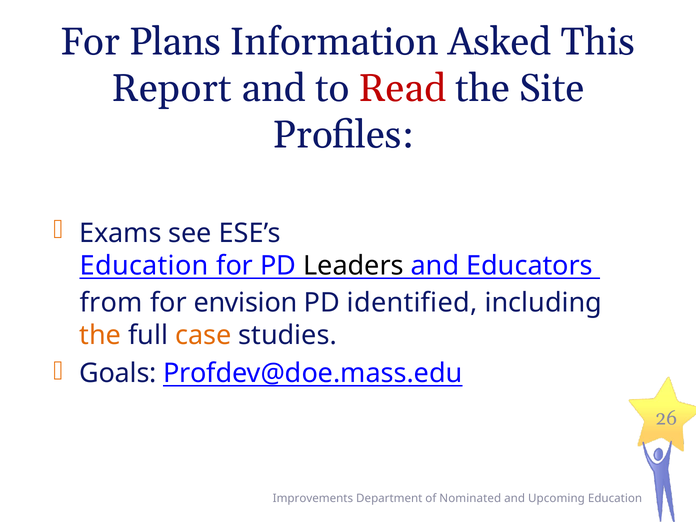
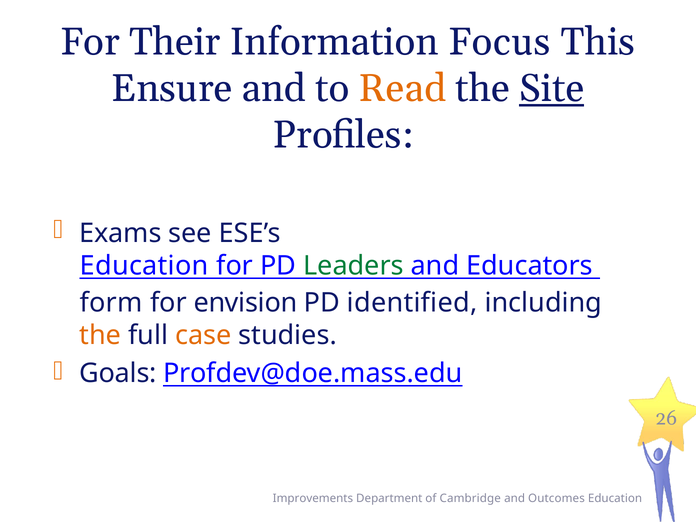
Plans: Plans -> Their
Asked: Asked -> Focus
Report: Report -> Ensure
Read colour: red -> orange
Site underline: none -> present
Leaders colour: black -> green
from: from -> form
Nominated: Nominated -> Cambridge
Upcoming: Upcoming -> Outcomes
